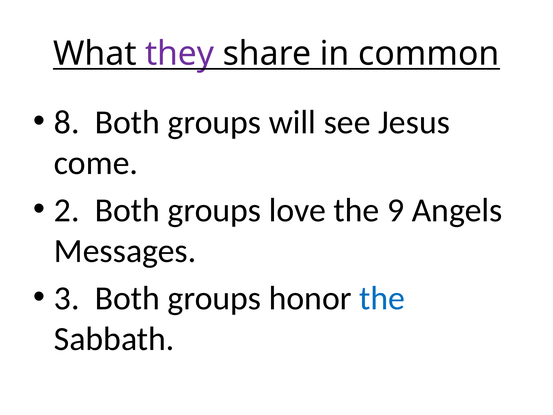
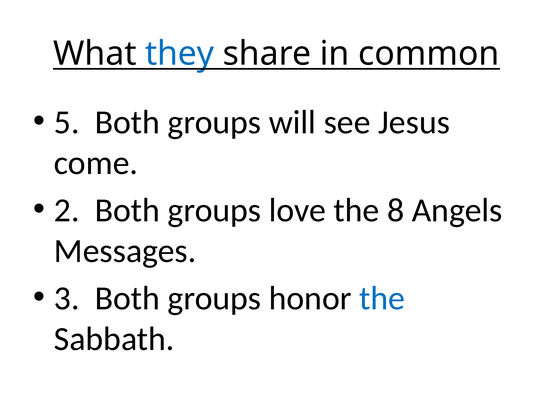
they colour: purple -> blue
8: 8 -> 5
9: 9 -> 8
